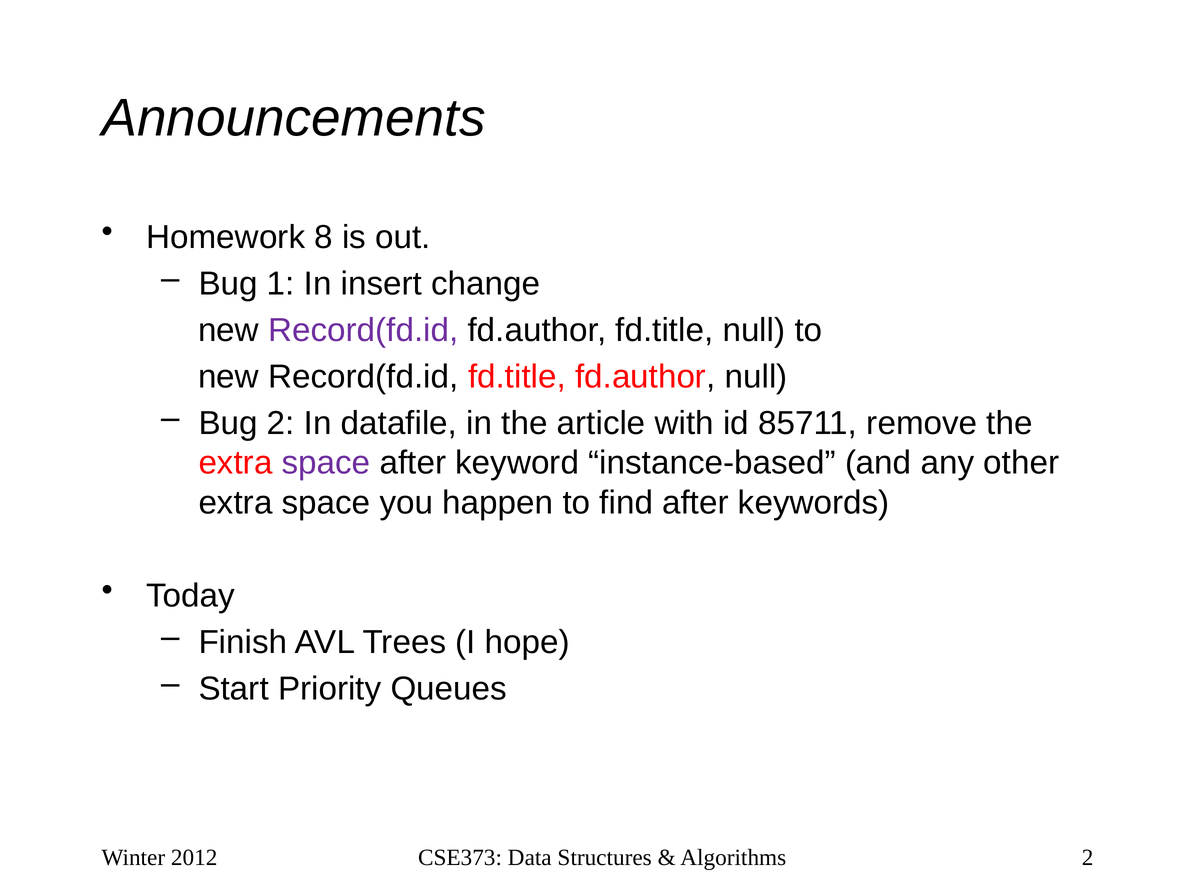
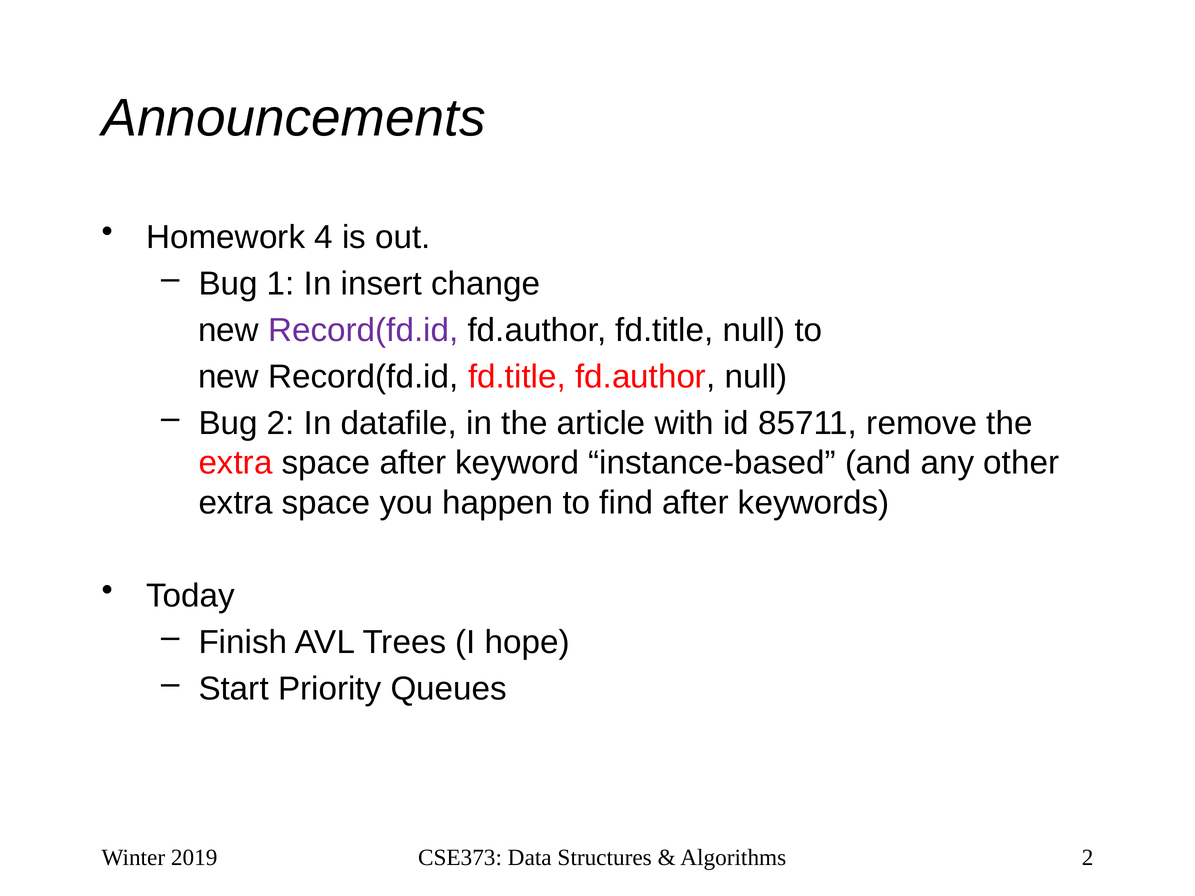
8: 8 -> 4
space at (326, 463) colour: purple -> black
2012: 2012 -> 2019
